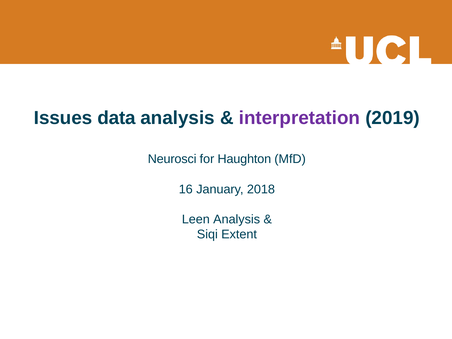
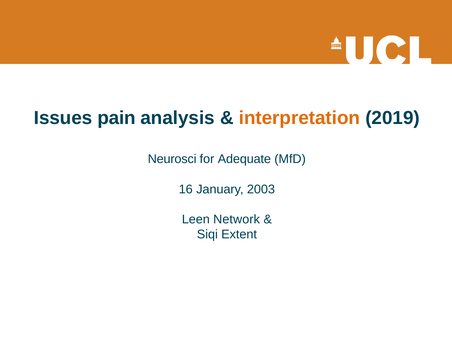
data: data -> pain
interpretation colour: purple -> orange
Haughton: Haughton -> Adequate
2018: 2018 -> 2003
Leen Analysis: Analysis -> Network
